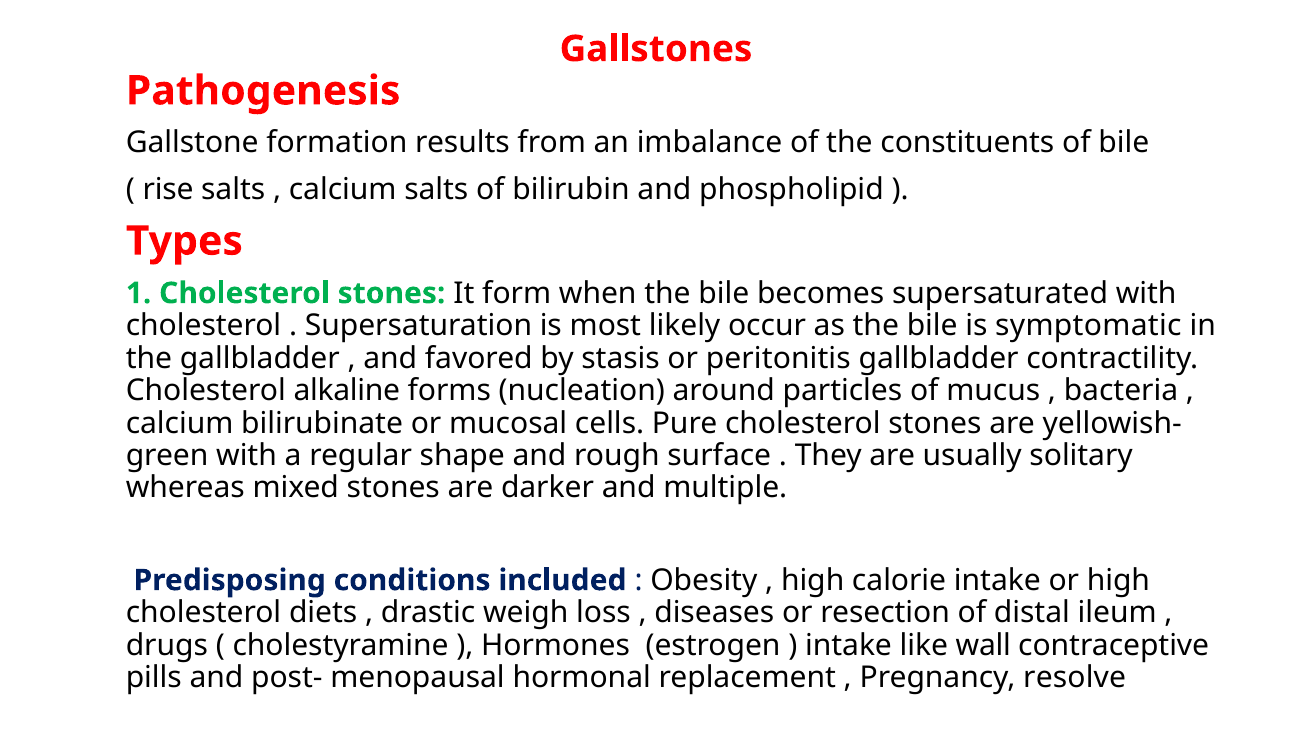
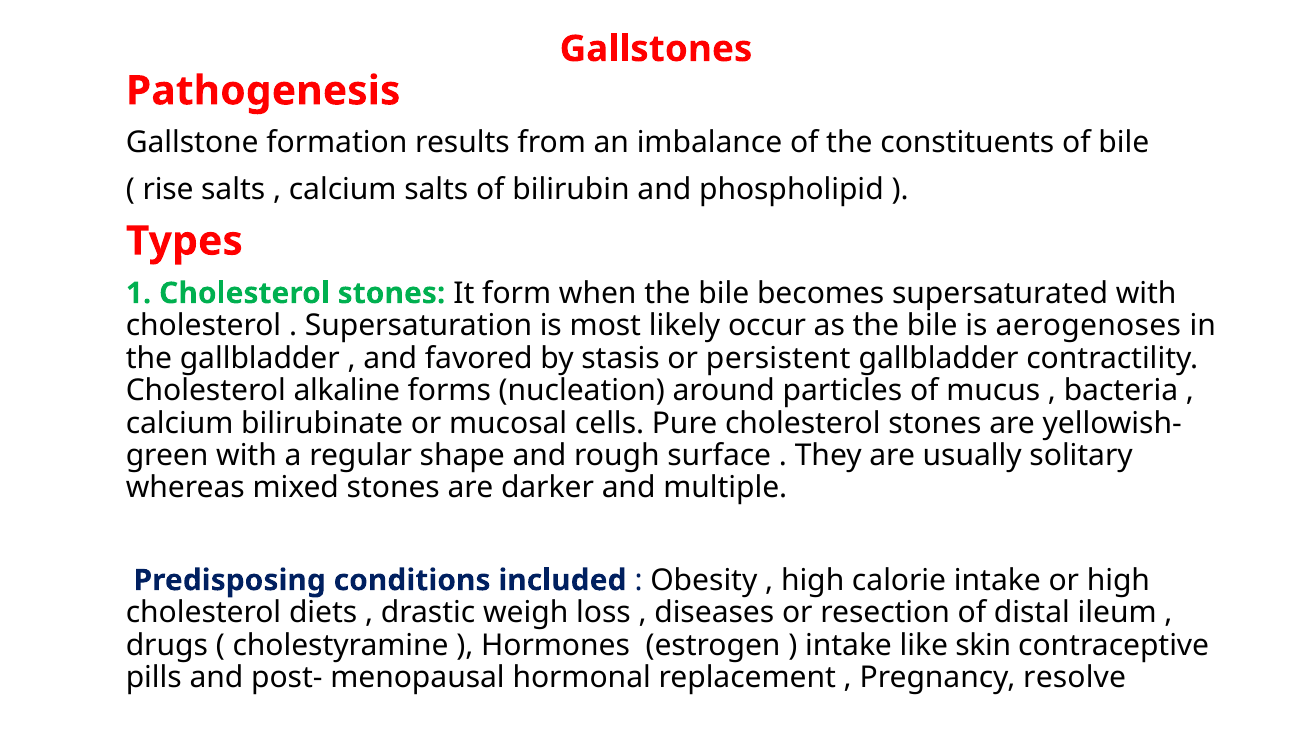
symptomatic: symptomatic -> aerogenoses
peritonitis: peritonitis -> persistent
wall: wall -> skin
